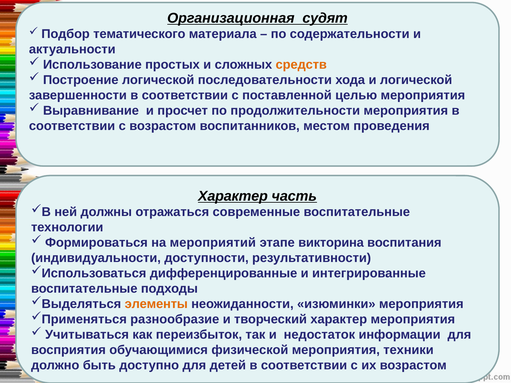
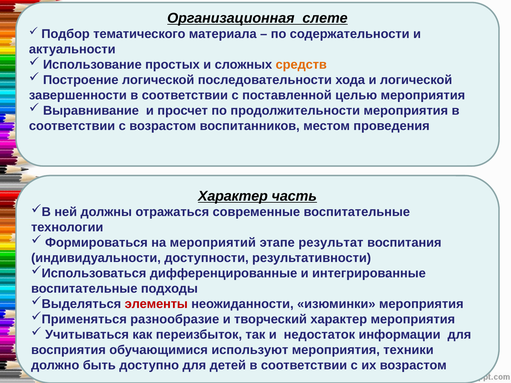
судят: судят -> слете
викторина: викторина -> результат
элементы colour: orange -> red
физической: физической -> используют
